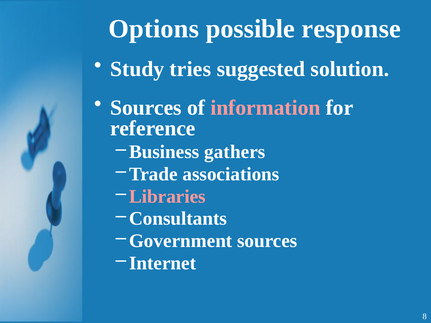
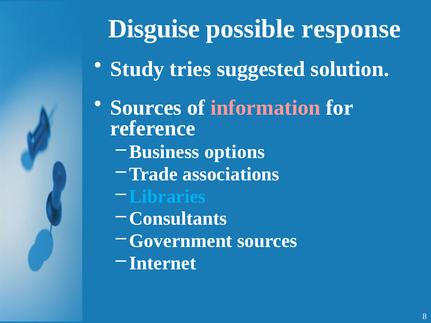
Options: Options -> Disguise
gathers: gathers -> options
Libraries colour: pink -> light blue
